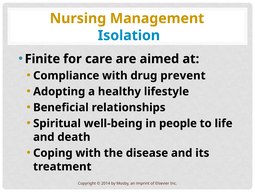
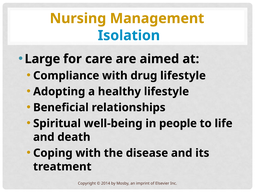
Finite: Finite -> Large
drug prevent: prevent -> lifestyle
